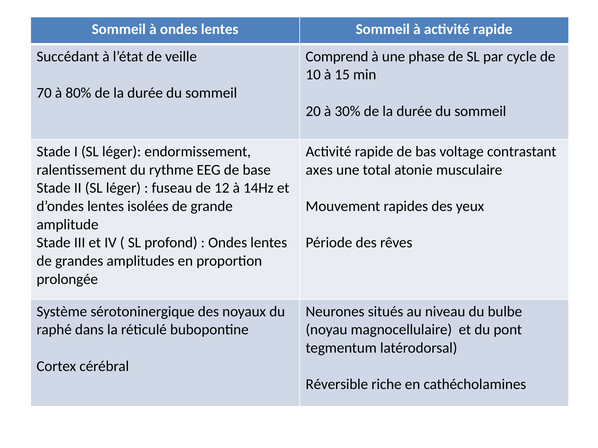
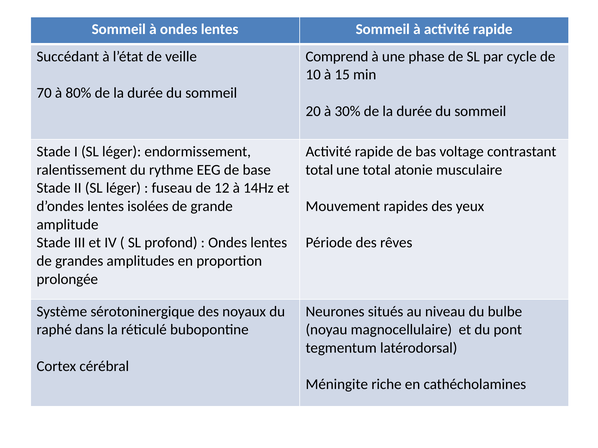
axes at (319, 170): axes -> total
Réversible: Réversible -> Méningite
